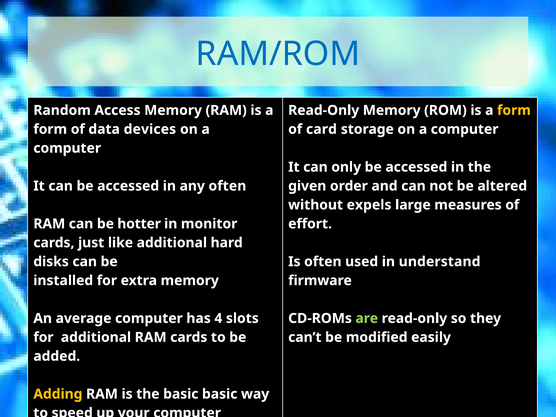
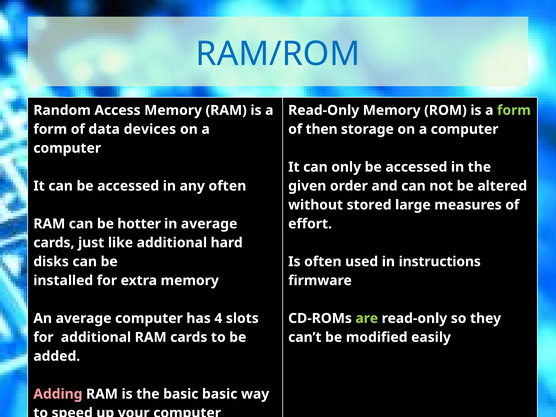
form at (514, 110) colour: yellow -> light green
card: card -> then
expels: expels -> stored
in monitor: monitor -> average
understand: understand -> instructions
Adding colour: yellow -> pink
